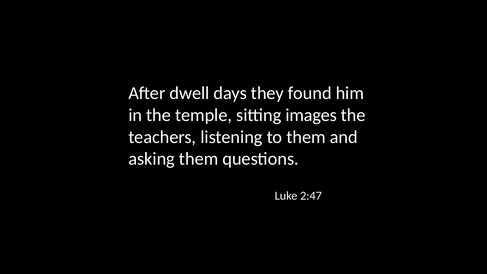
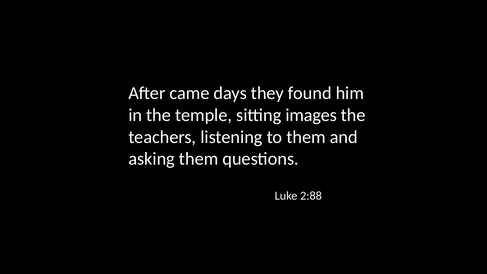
dwell: dwell -> came
2:47: 2:47 -> 2:88
